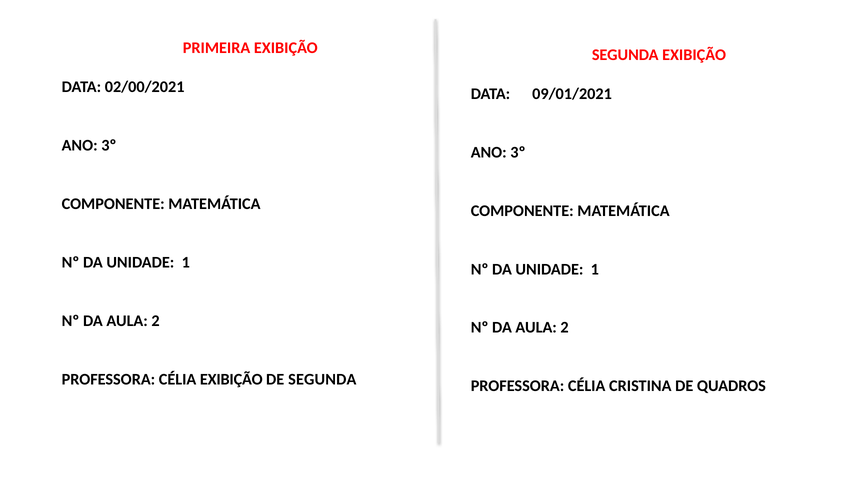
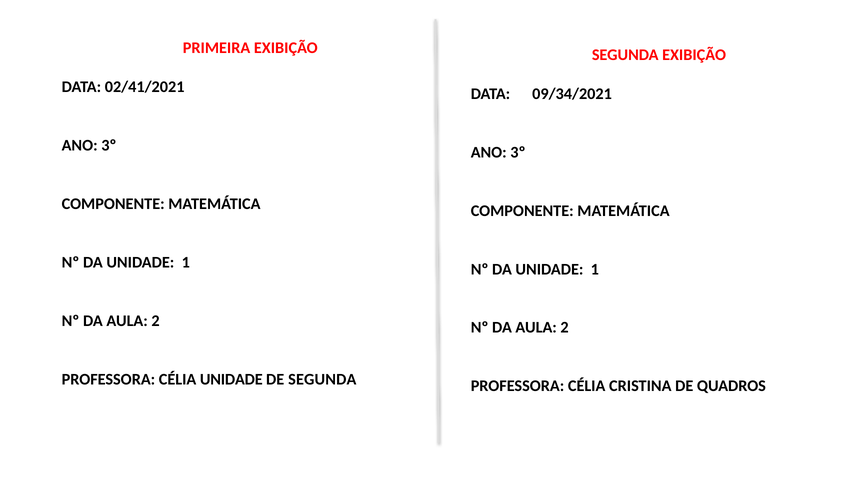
02/00/2021: 02/00/2021 -> 02/41/2021
09/01/2021: 09/01/2021 -> 09/34/2021
CÉLIA EXIBIÇÃO: EXIBIÇÃO -> UNIDADE
